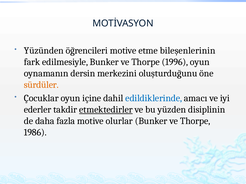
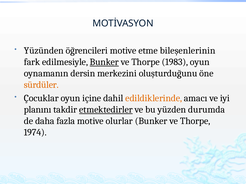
Bunker at (104, 62) underline: none -> present
1996: 1996 -> 1983
edildiklerinde colour: blue -> orange
ederler: ederler -> planını
disiplinin: disiplinin -> durumda
1986: 1986 -> 1974
